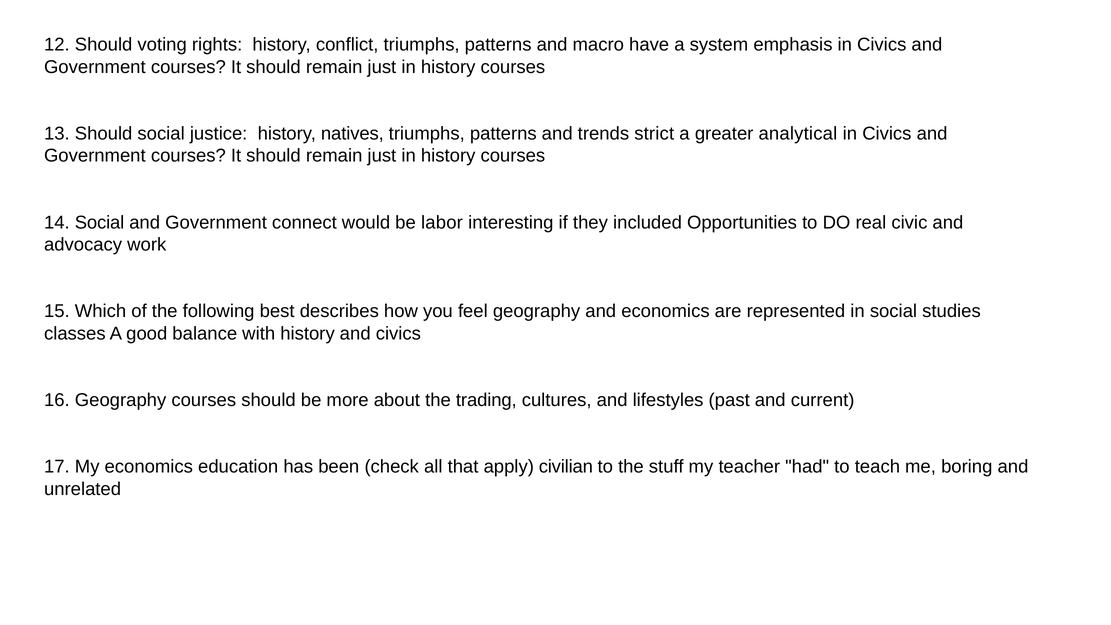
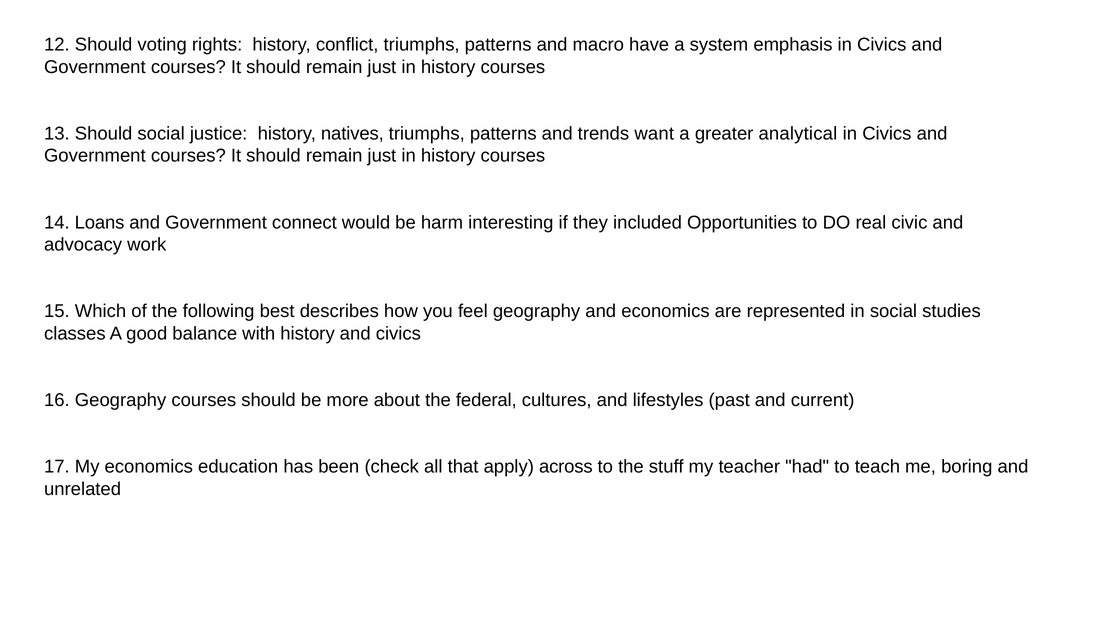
strict: strict -> want
14 Social: Social -> Loans
labor: labor -> harm
trading: trading -> federal
civilian: civilian -> across
